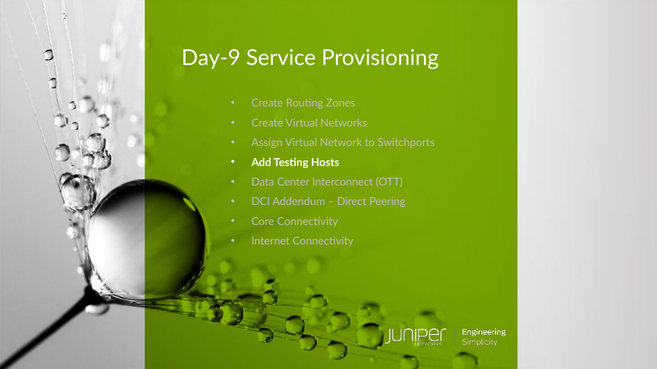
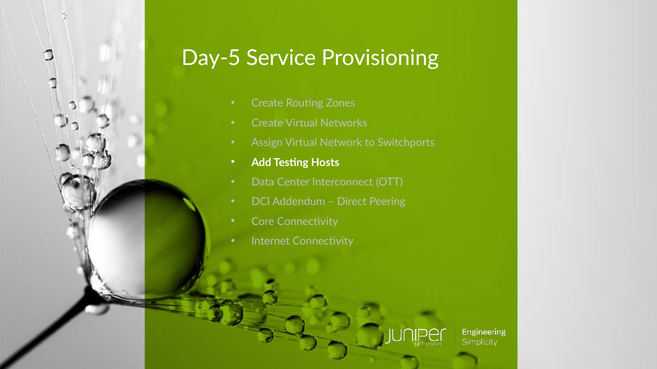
Day-9: Day-9 -> Day-5
